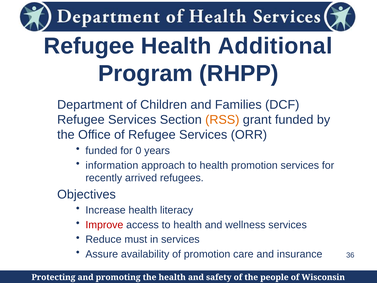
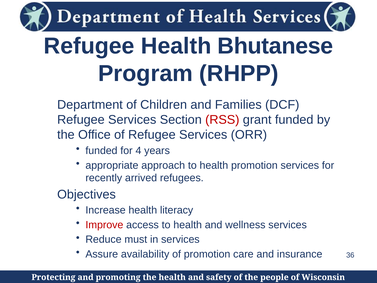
Additional: Additional -> Bhutanese
RSS colour: orange -> red
0: 0 -> 4
information: information -> appropriate
